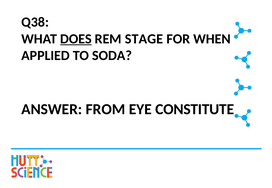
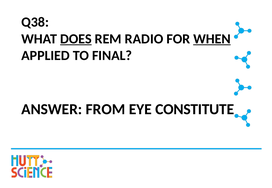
STAGE: STAGE -> RADIO
WHEN underline: none -> present
SODA: SODA -> FINAL
